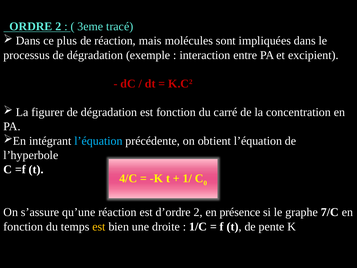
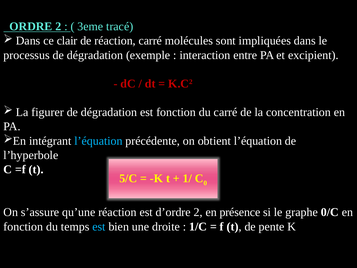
plus: plus -> clair
réaction mais: mais -> carré
4/C: 4/C -> 5/C
7/C: 7/C -> 0/C
est at (99, 226) colour: yellow -> light blue
